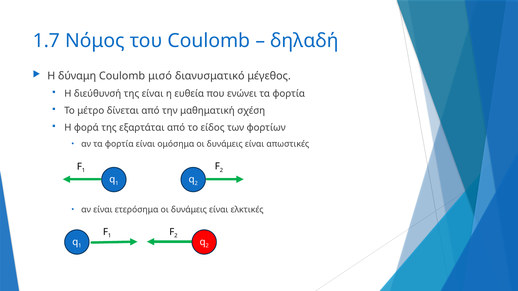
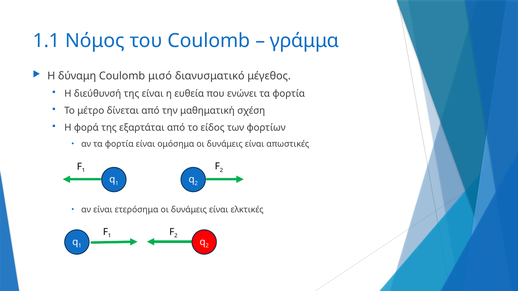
1.7: 1.7 -> 1.1
δηλαδή: δηλαδή -> γράμμα
